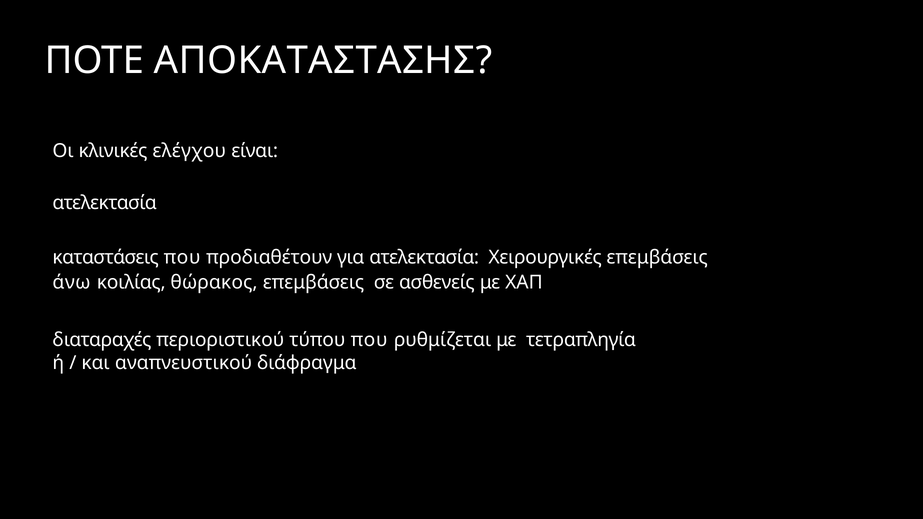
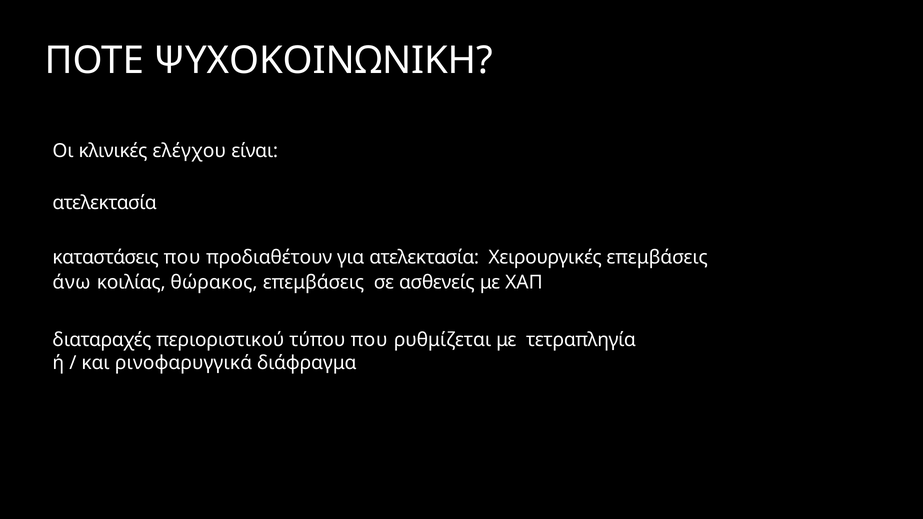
ΑΠΟΚΑΤΑΣΤΑΣΗΣ: ΑΠΟΚΑΤΑΣΤΑΣΗΣ -> ΨΥΧΟΚΟΙΝΩΝΙΚΗ
αναπνευστικού: αναπνευστικού -> ρινοφαρυγγικά
